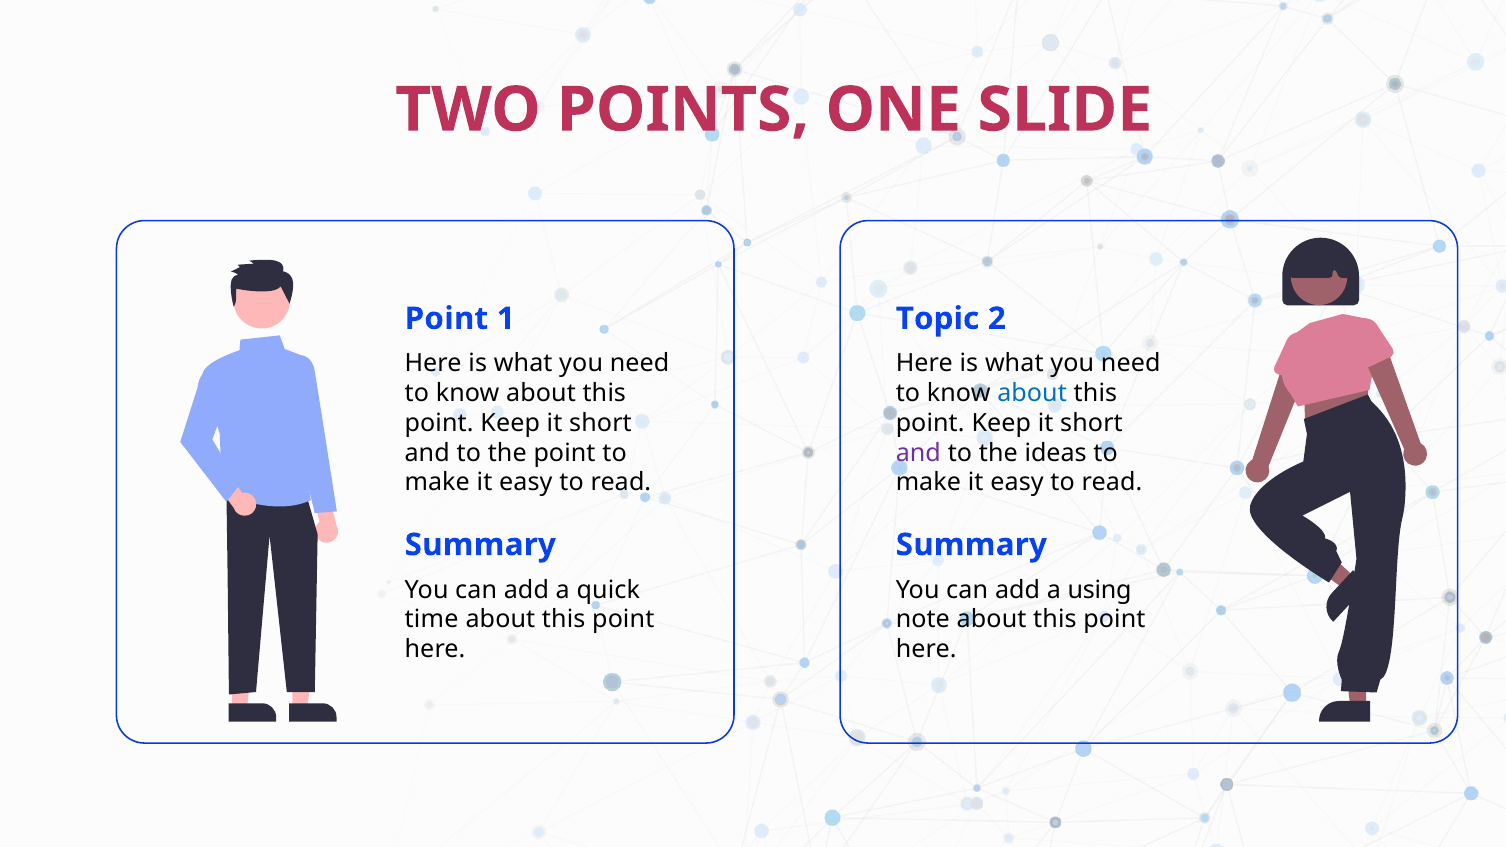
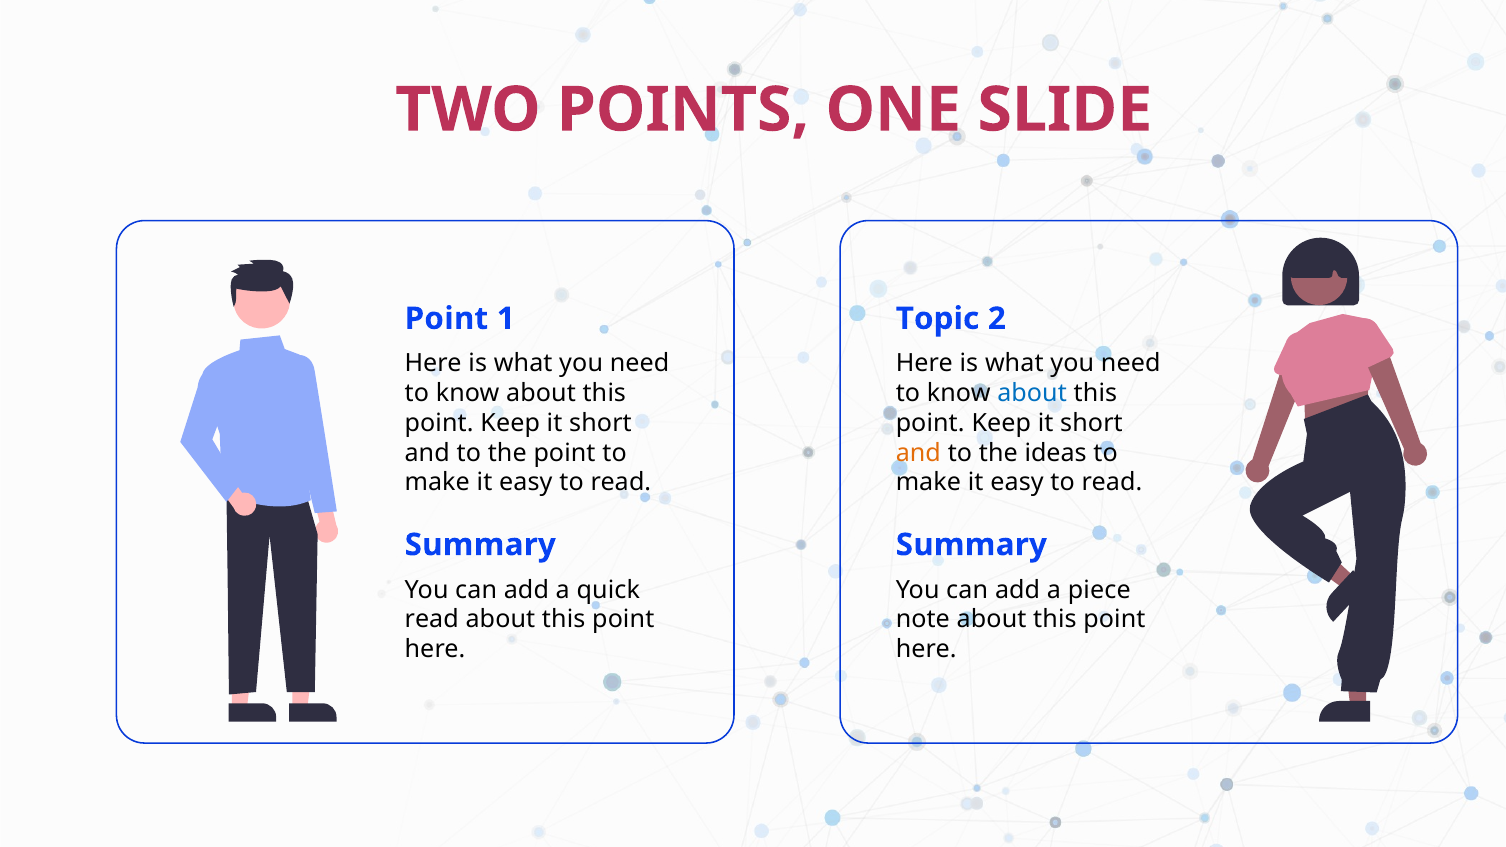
and at (918, 453) colour: purple -> orange
using: using -> piece
time at (432, 620): time -> read
